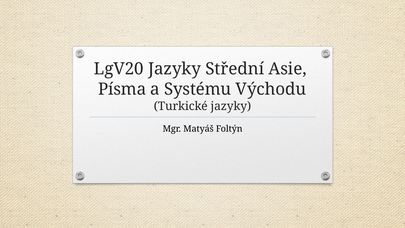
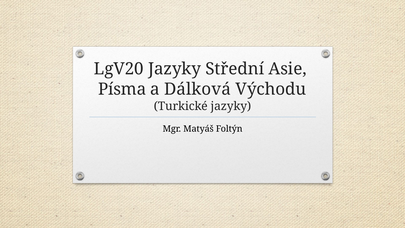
Systému: Systému -> Dálková
